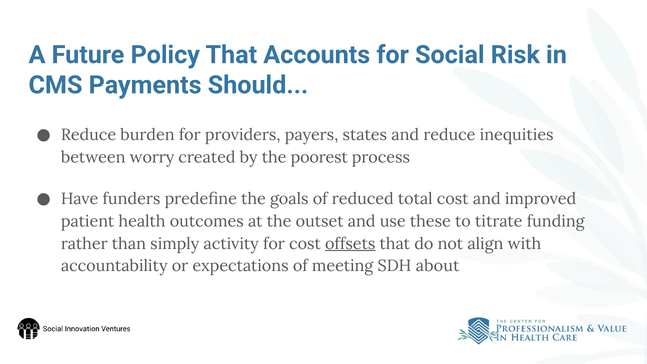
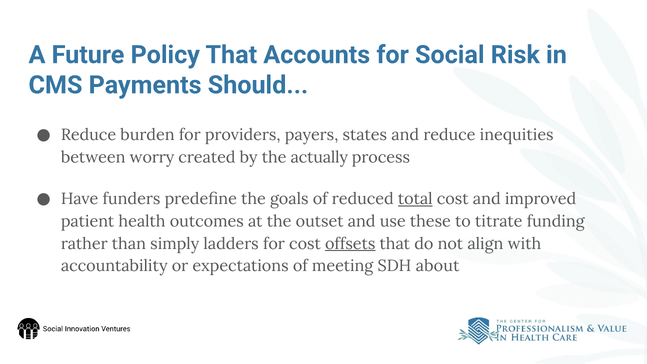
poorest: poorest -> actually
total underline: none -> present
activity: activity -> ladders
